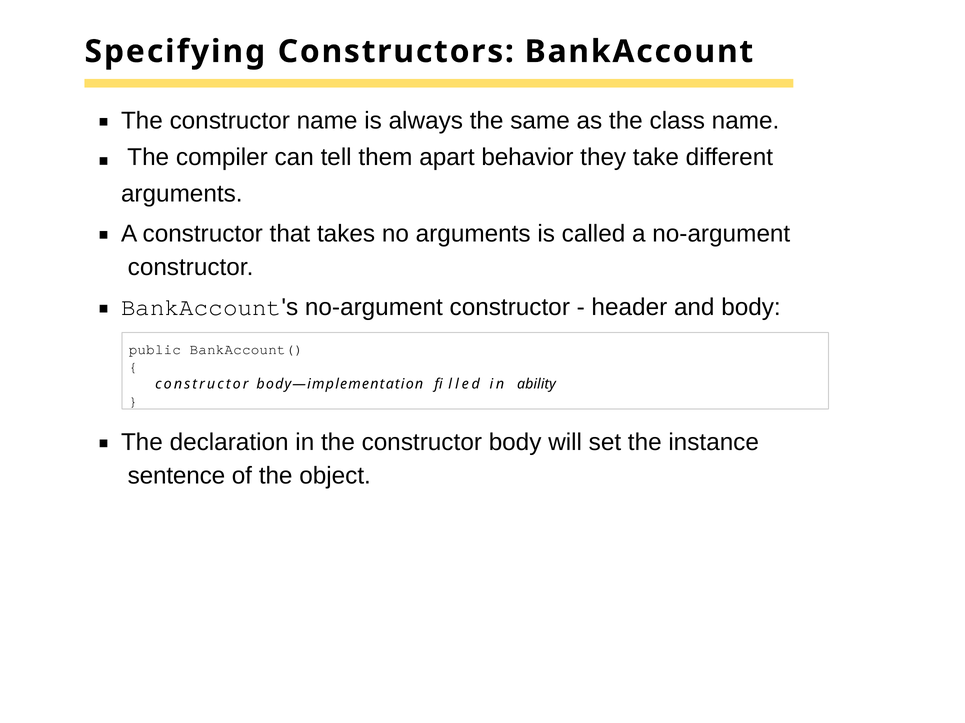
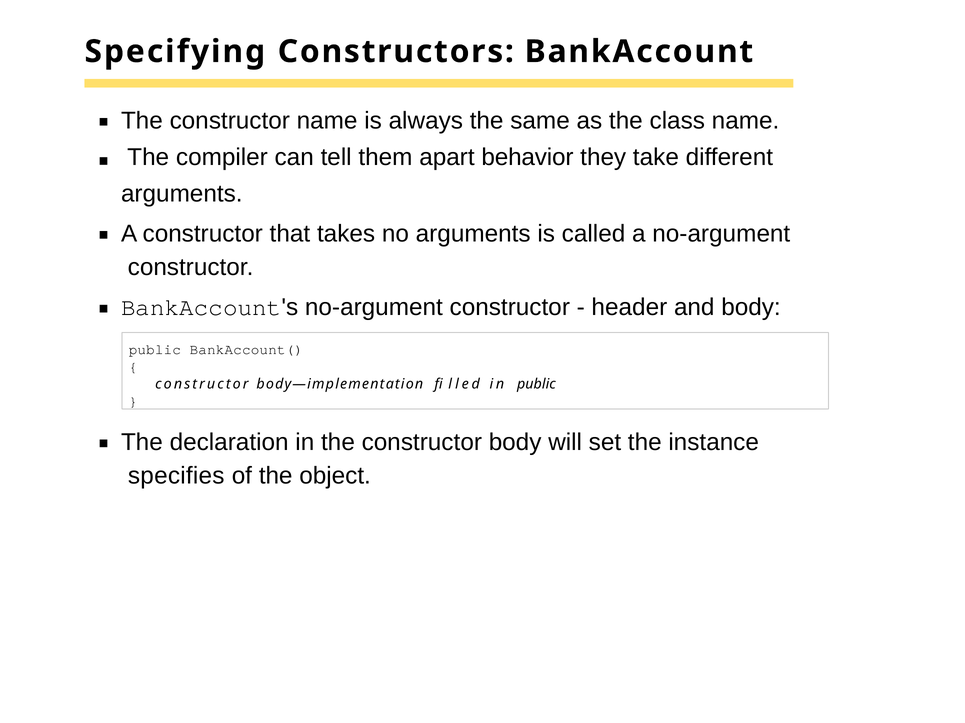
in ability: ability -> public
sentence: sentence -> specifies
